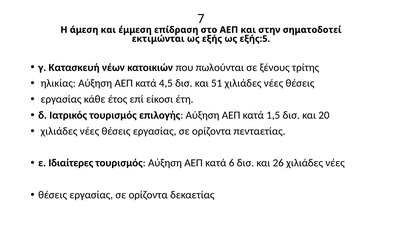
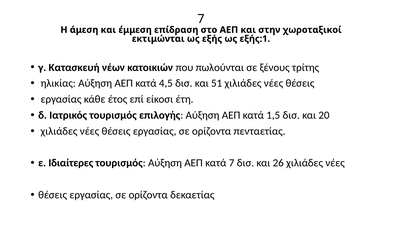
σηματοδοτεί: σηματοδοτεί -> χωροταξικοί
εξής:5: εξής:5 -> εξής:1
κατά 6: 6 -> 7
